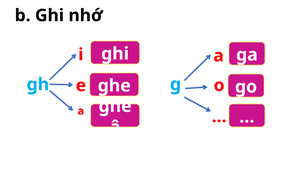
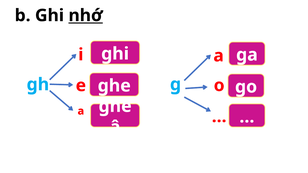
nhớ underline: none -> present
